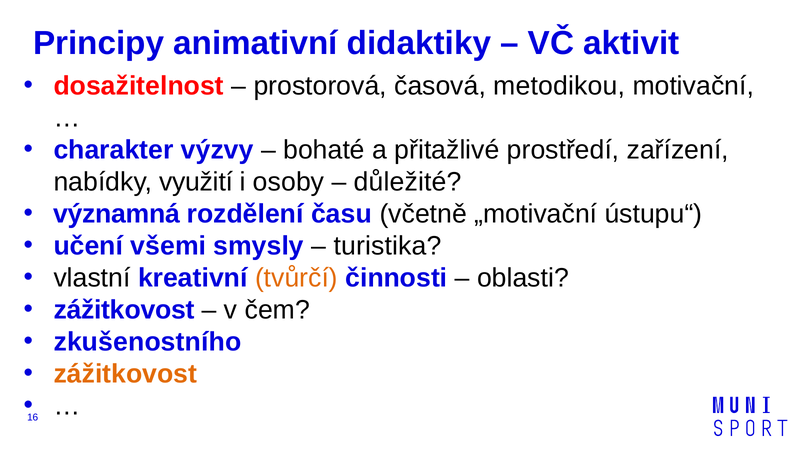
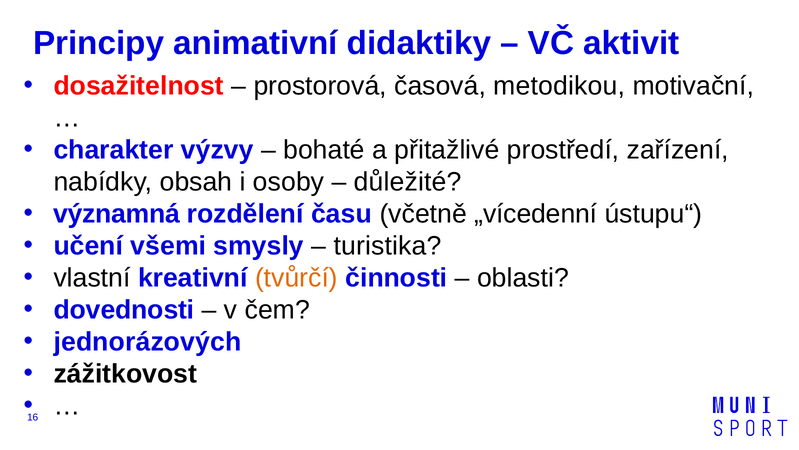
využití: využití -> obsah
„motivační: „motivační -> „vícedenní
zážitkovost at (124, 310): zážitkovost -> dovednosti
zkušenostního: zkušenostního -> jednorázových
zážitkovost at (125, 373) colour: orange -> black
